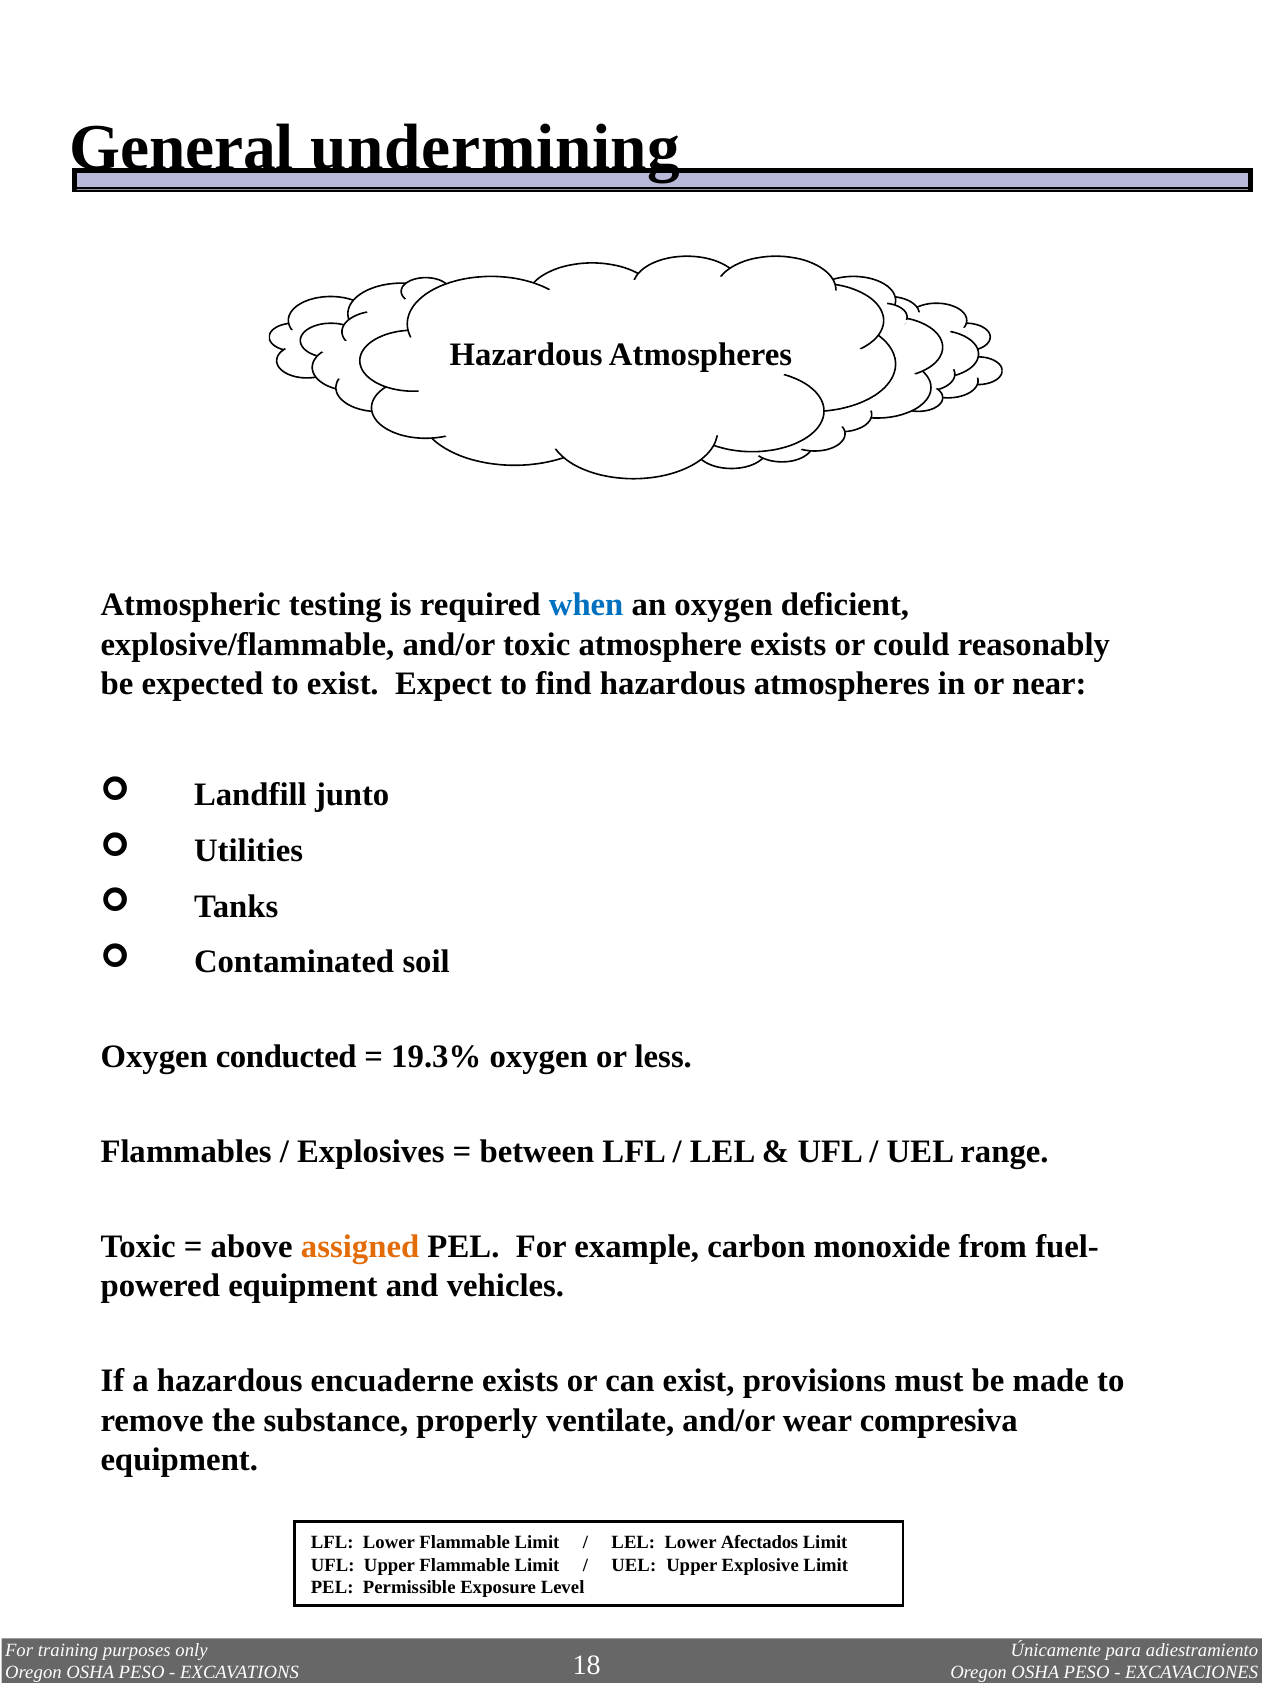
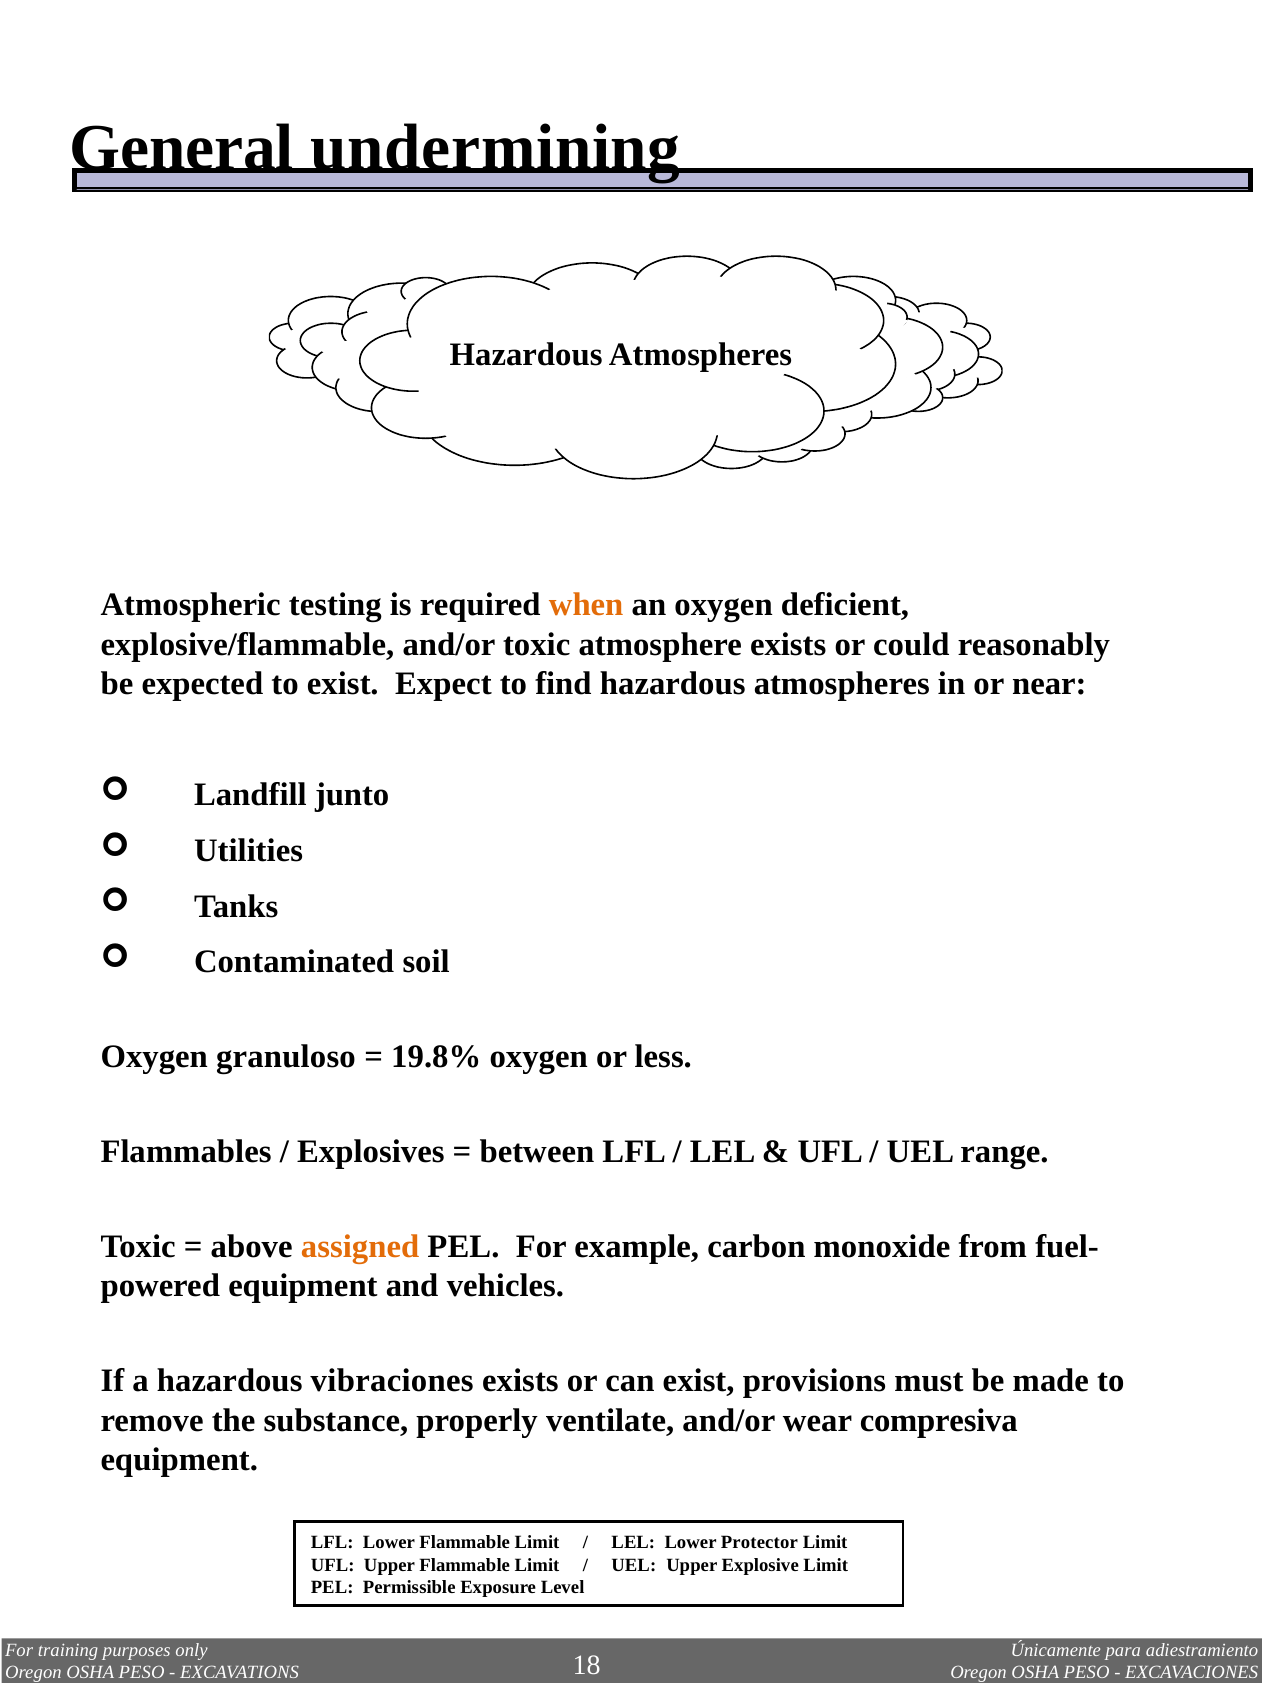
when colour: blue -> orange
conducted: conducted -> granuloso
19.3%: 19.3% -> 19.8%
encuaderne: encuaderne -> vibraciones
Afectados: Afectados -> Protector
